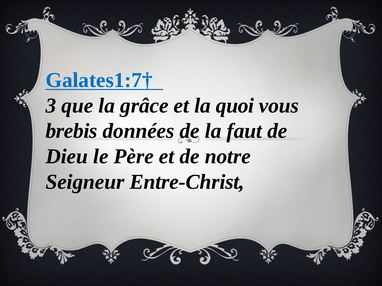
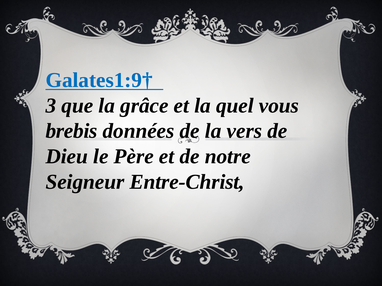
Galates1:7†: Galates1:7† -> Galates1:9†
quoi: quoi -> quel
faut: faut -> vers
